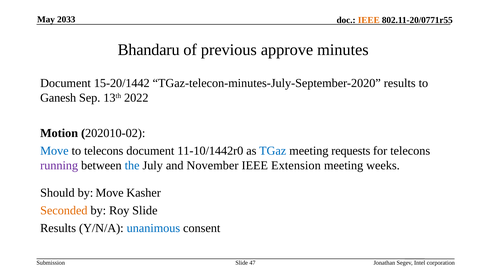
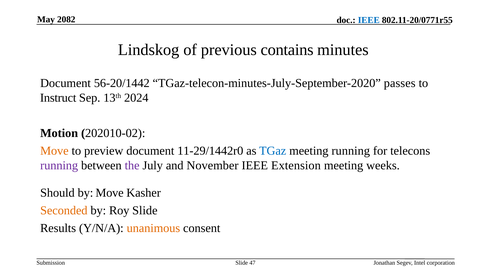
2033: 2033 -> 2082
IEEE at (369, 20) colour: orange -> blue
Bhandaru: Bhandaru -> Lindskog
approve: approve -> contains
15-20/1442: 15-20/1442 -> 56-20/1442
TGaz-telecon-minutes-July-September-2020 results: results -> passes
Ganesh: Ganesh -> Instruct
2022: 2022 -> 2024
Move at (54, 151) colour: blue -> orange
to telecons: telecons -> preview
11-10/1442r0: 11-10/1442r0 -> 11-29/1442r0
meeting requests: requests -> running
the colour: blue -> purple
unanimous colour: blue -> orange
